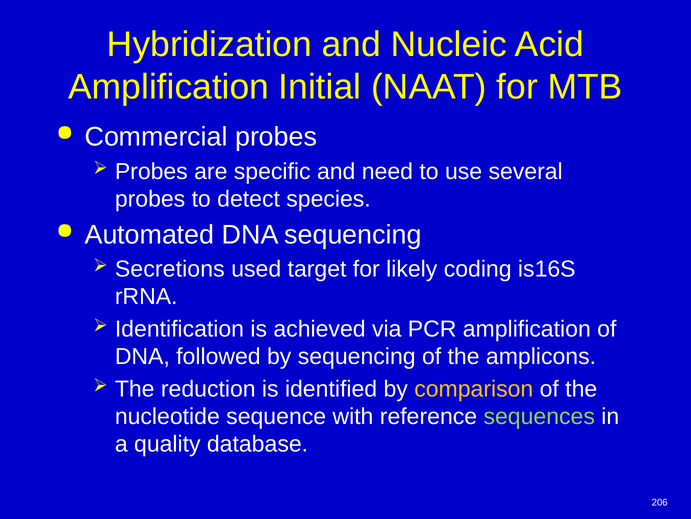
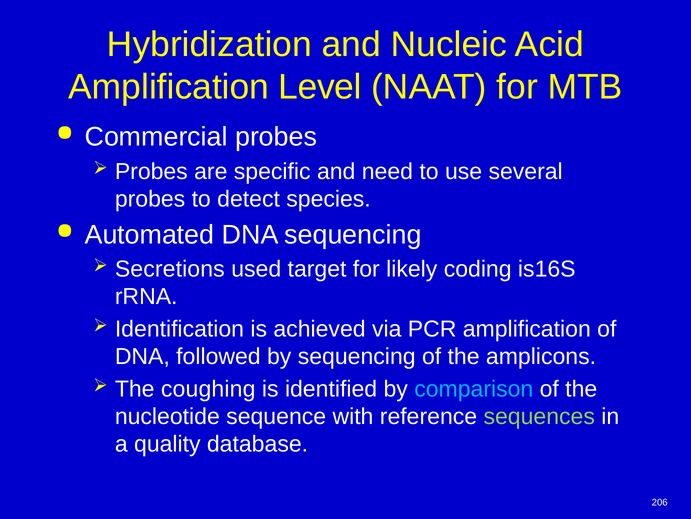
Initial: Initial -> Level
reduction: reduction -> coughing
comparison colour: yellow -> light blue
